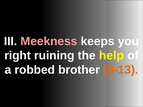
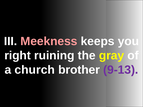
help: help -> gray
robbed: robbed -> church
9-13 colour: orange -> purple
